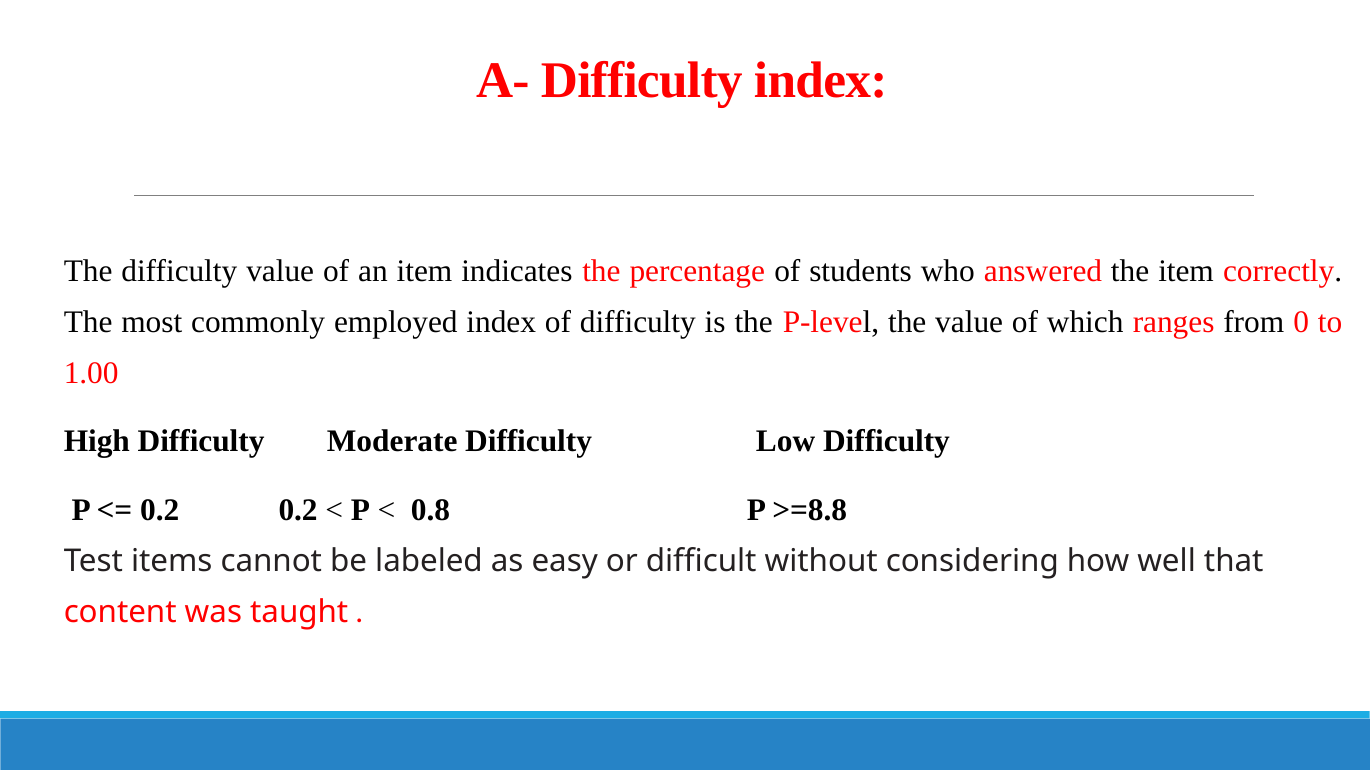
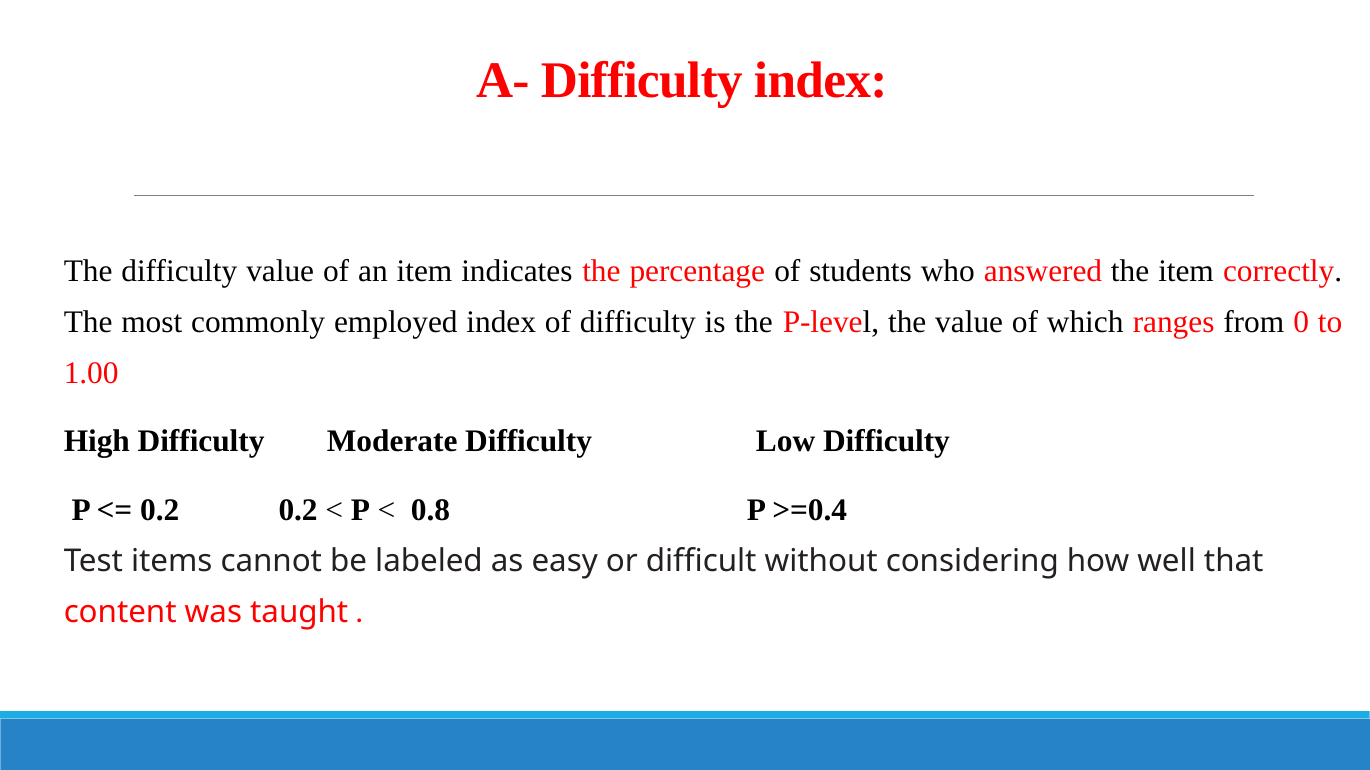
>=8.8: >=8.8 -> >=0.4
